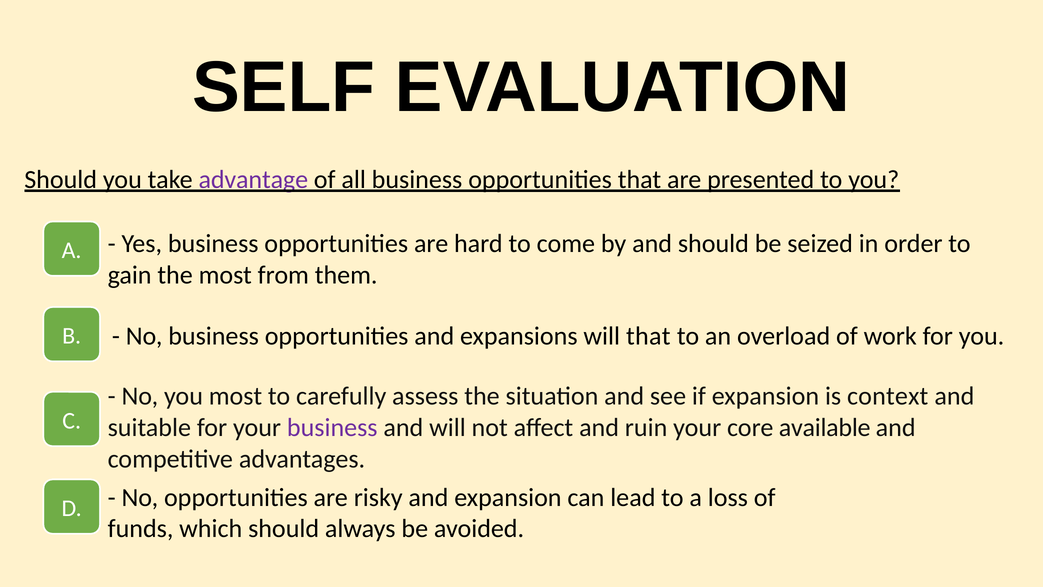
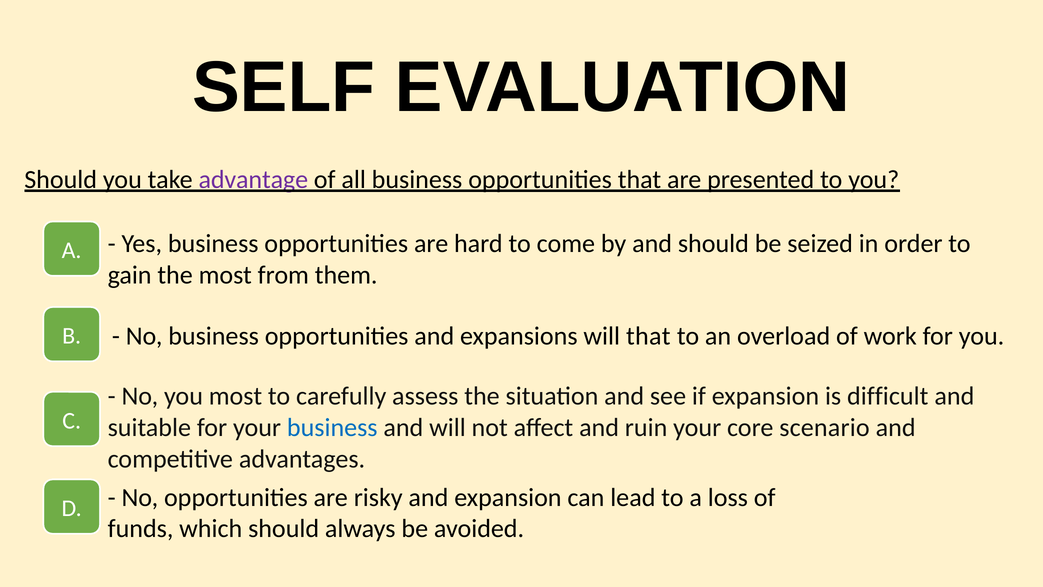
context: context -> difficult
business at (332, 427) colour: purple -> blue
available: available -> scenario
